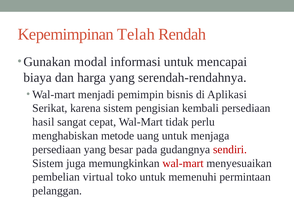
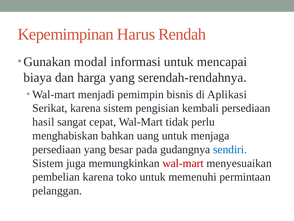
Telah: Telah -> Harus
metode: metode -> bahkan
sendiri colour: red -> blue
pembelian virtual: virtual -> karena
